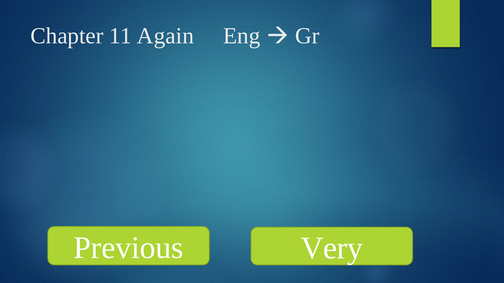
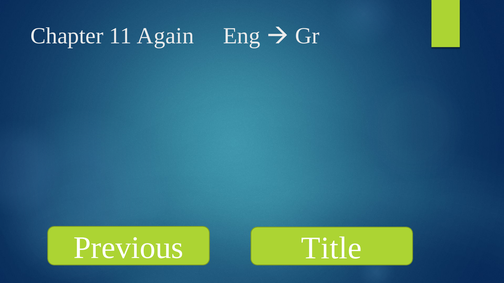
Very: Very -> Title
